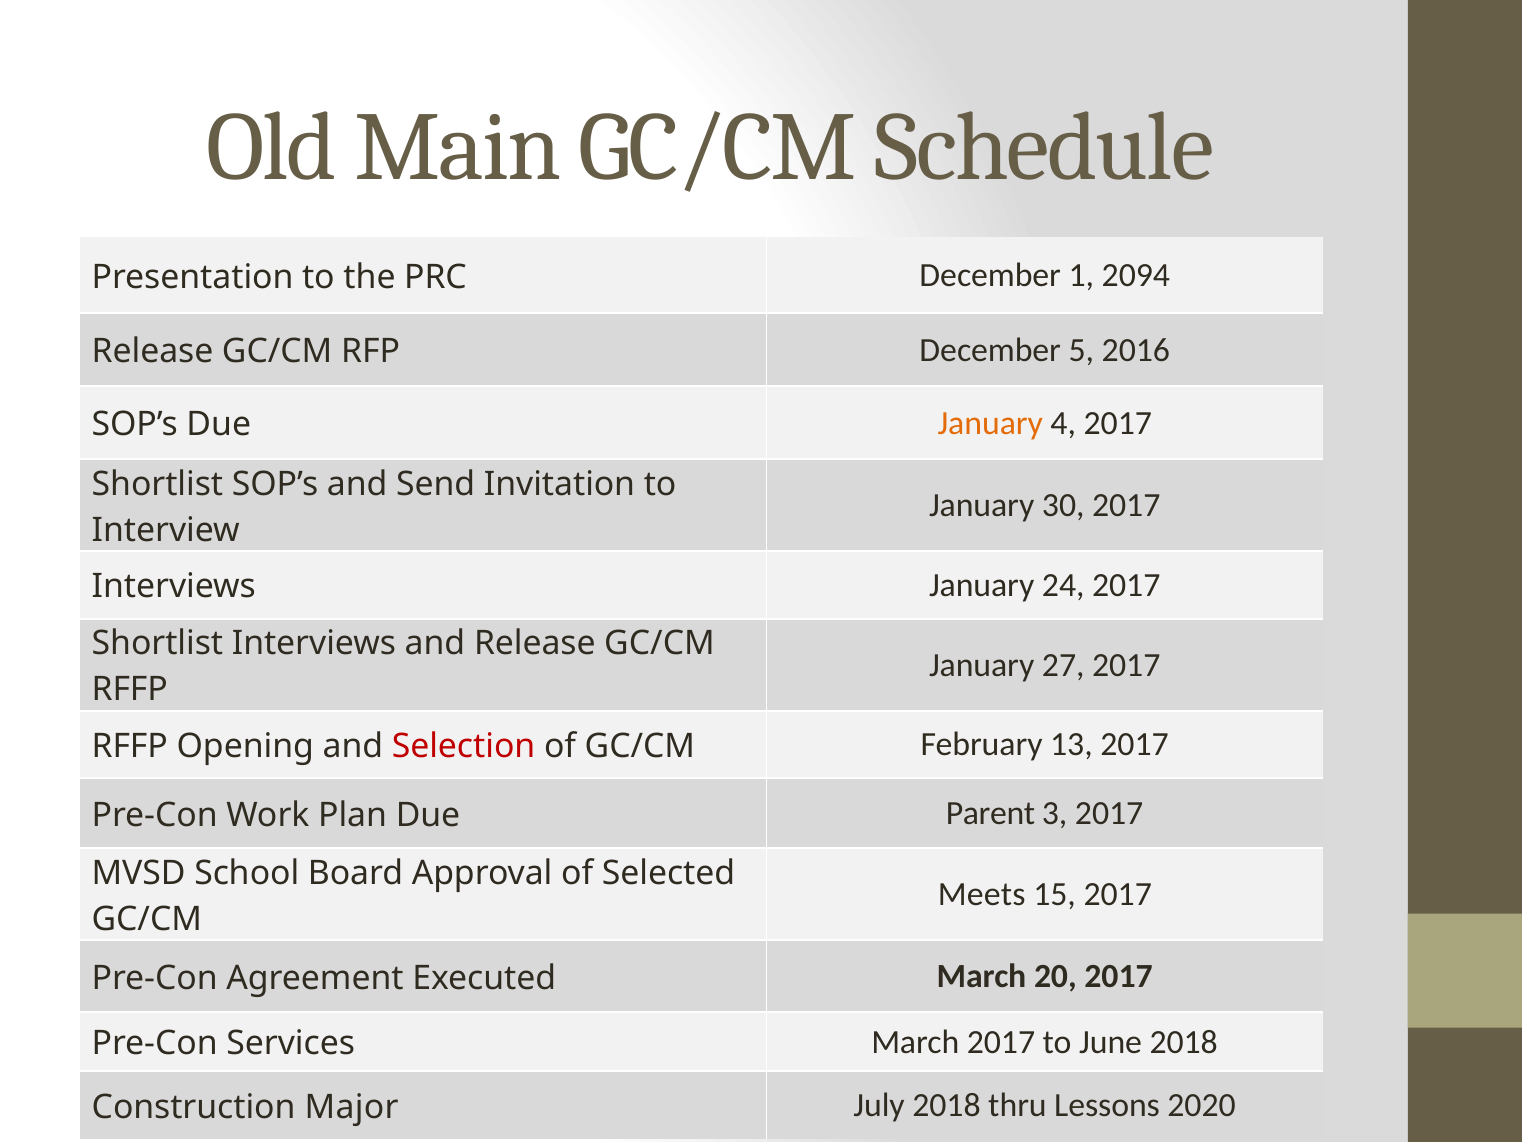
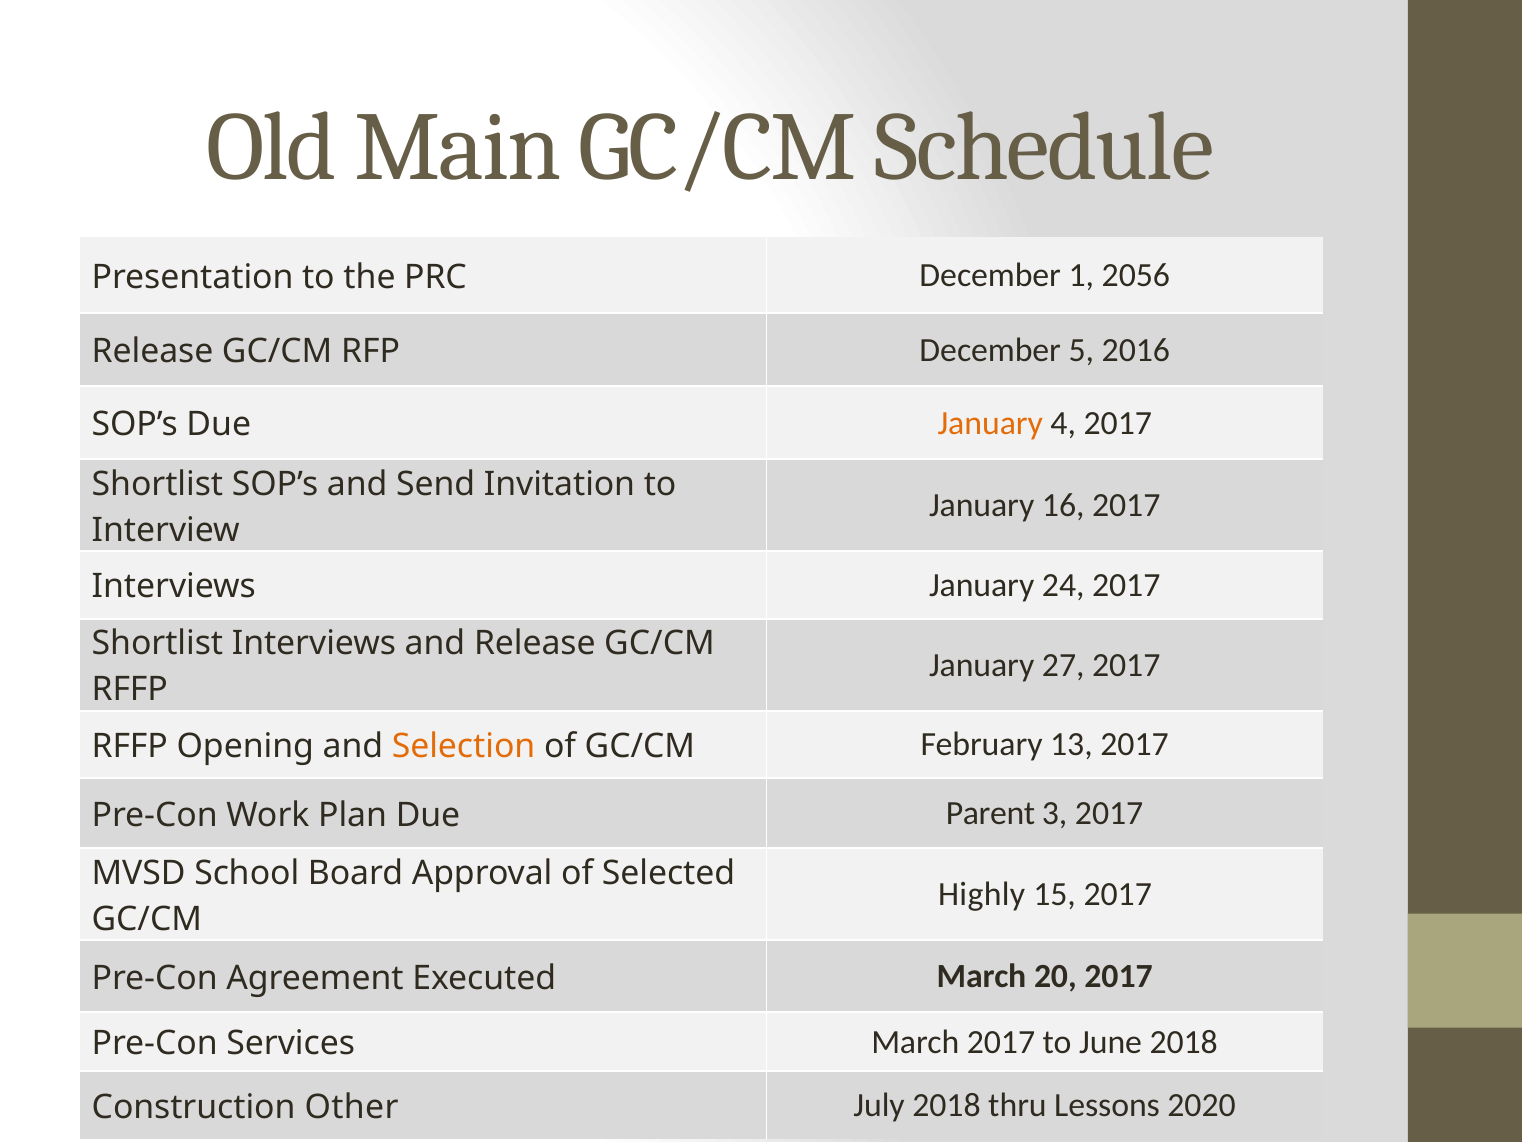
2094: 2094 -> 2056
30: 30 -> 16
Selection colour: red -> orange
Meets: Meets -> Highly
Major: Major -> Other
